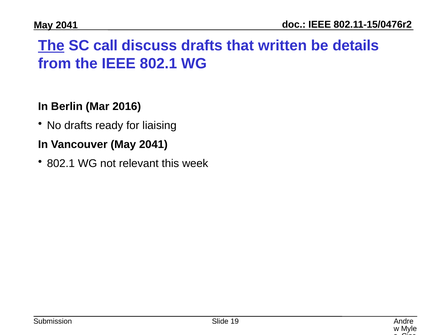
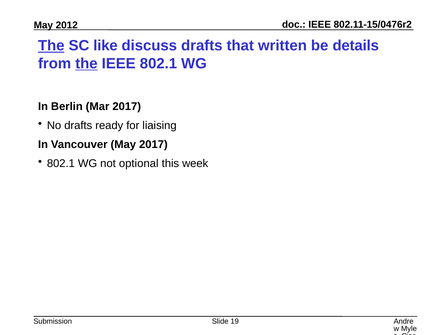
2041 at (67, 25): 2041 -> 2012
call: call -> like
the at (86, 64) underline: none -> present
Mar 2016: 2016 -> 2017
Vancouver May 2041: 2041 -> 2017
relevant: relevant -> optional
